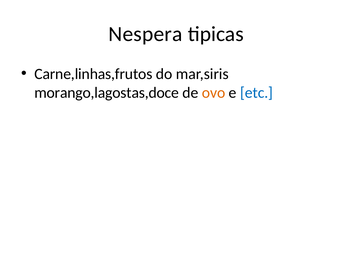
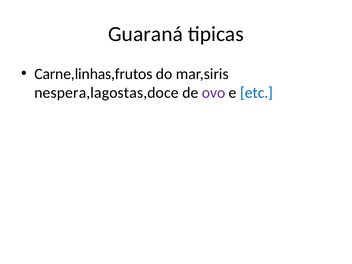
Nespera: Nespera -> Guaraná
morango,lagostas,doce: morango,lagostas,doce -> nespera,lagostas,doce
ovo colour: orange -> purple
